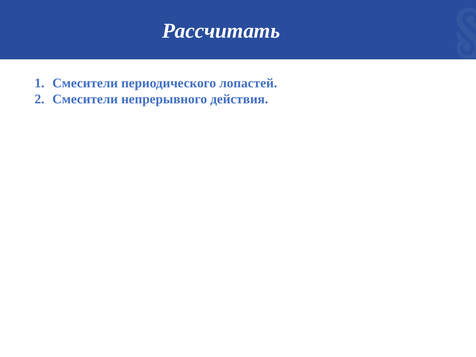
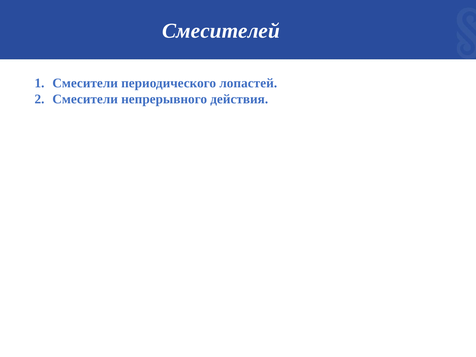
Рассчитать: Рассчитать -> Смесителей
